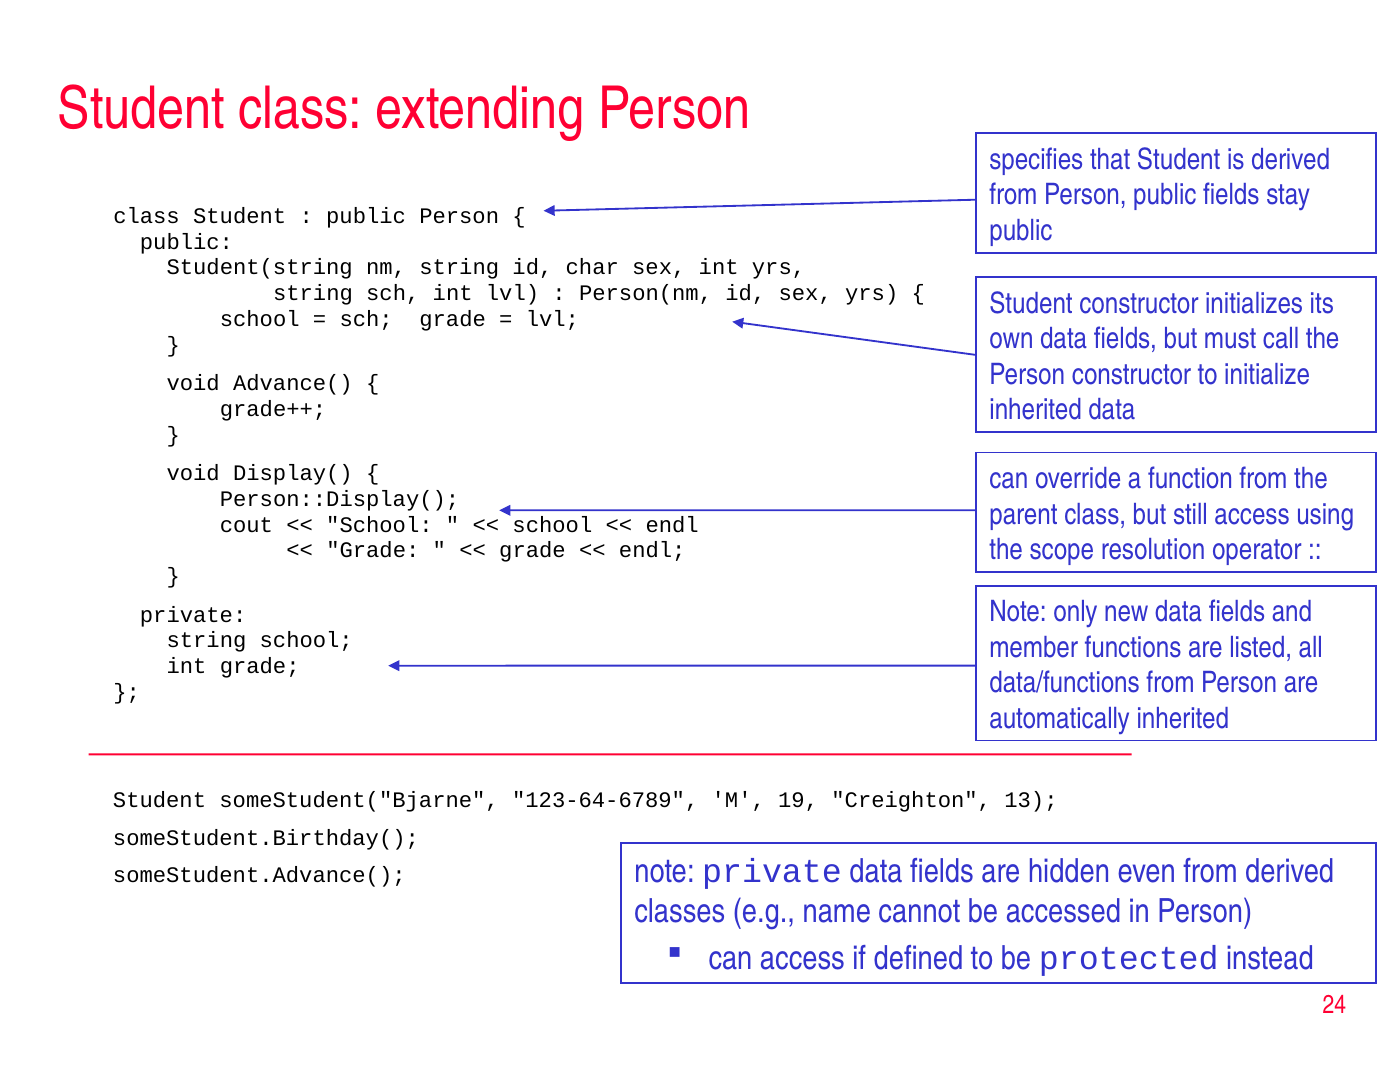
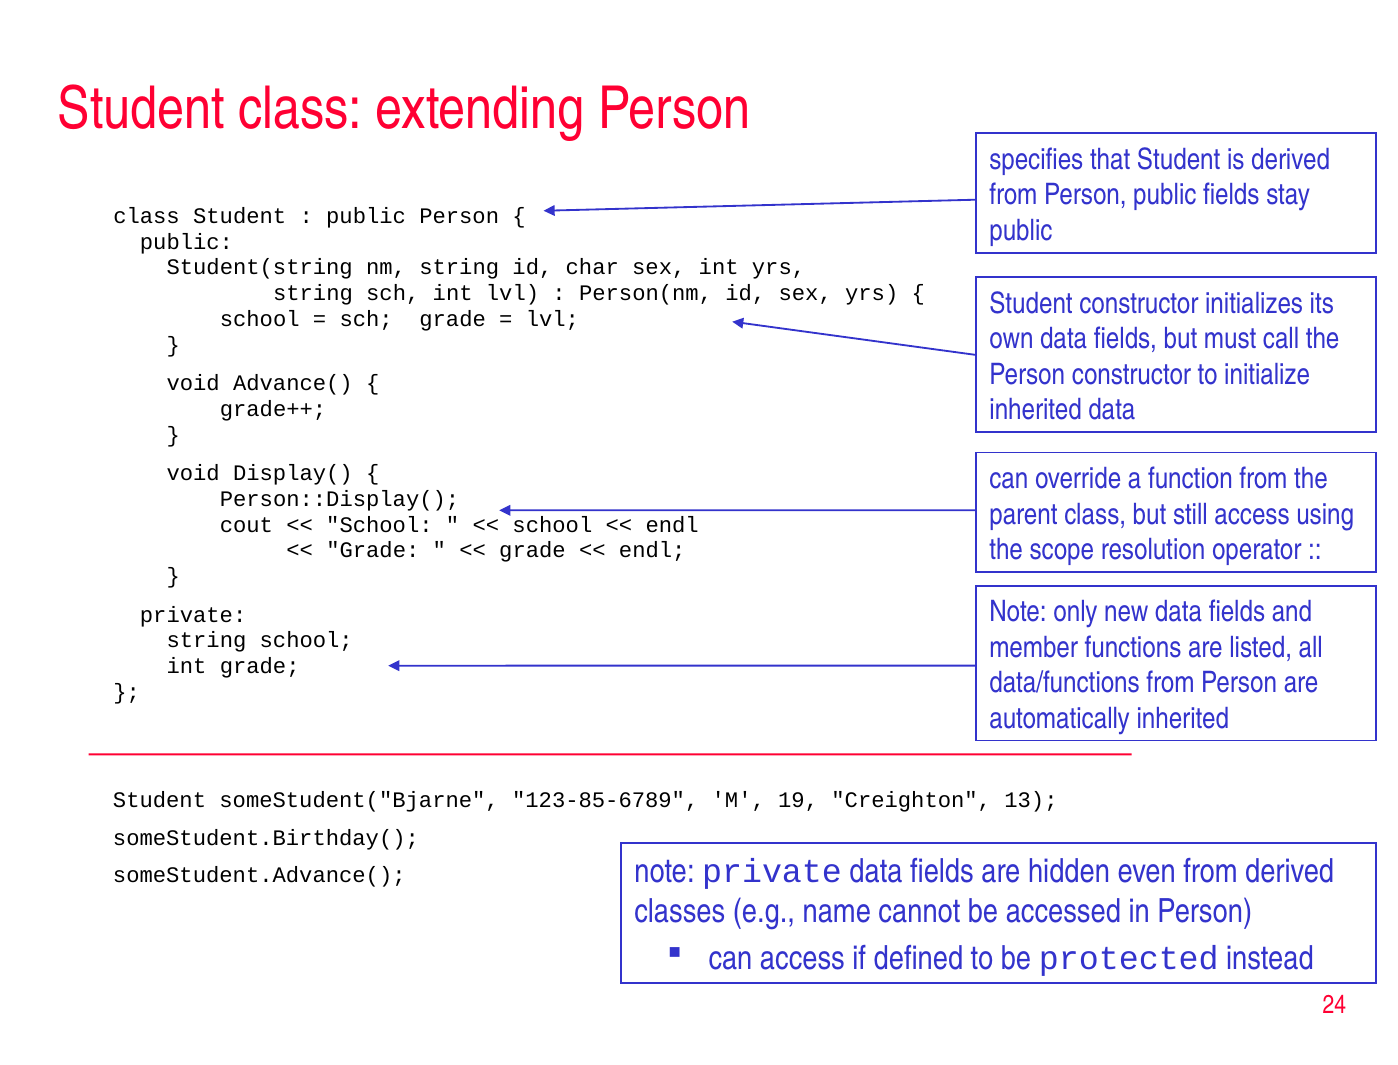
123-64-6789: 123-64-6789 -> 123-85-6789
